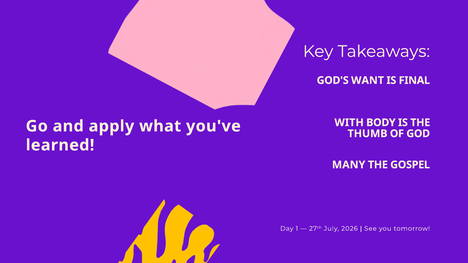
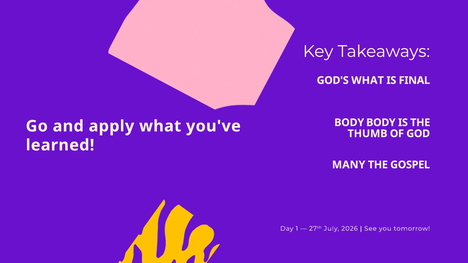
GOD'S WANT: WANT -> WHAT
WITH at (349, 123): WITH -> BODY
